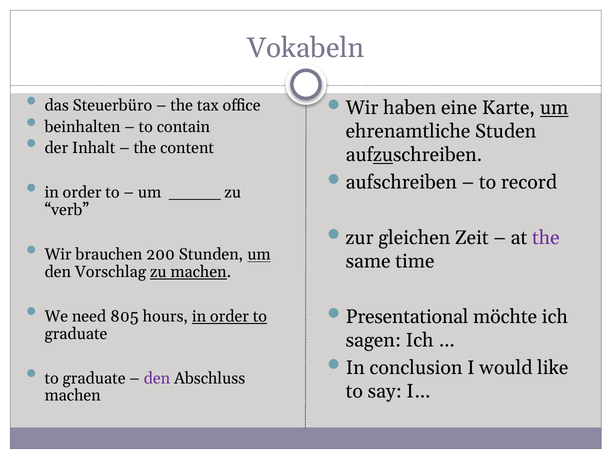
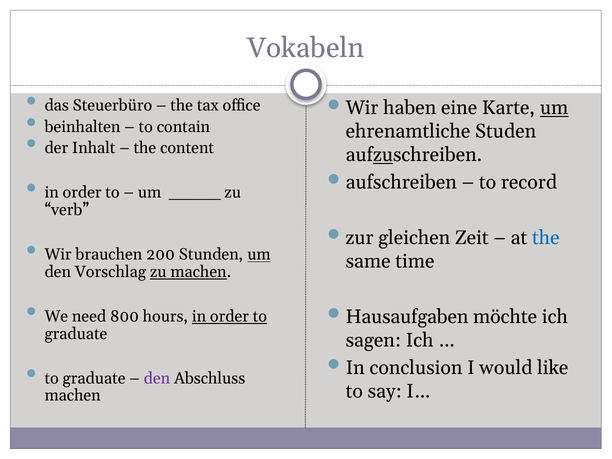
the at (546, 238) colour: purple -> blue
805: 805 -> 800
Presentational: Presentational -> Hausaufgaben
